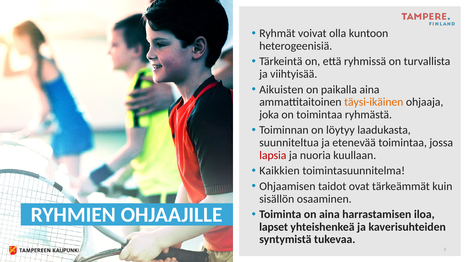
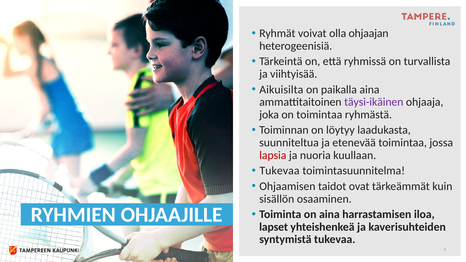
kuntoon: kuntoon -> ohjaajan
Aikuisten: Aikuisten -> Aikuisilta
täysi-ikäinen colour: orange -> purple
Kaikkien at (280, 171): Kaikkien -> Tukevaa
